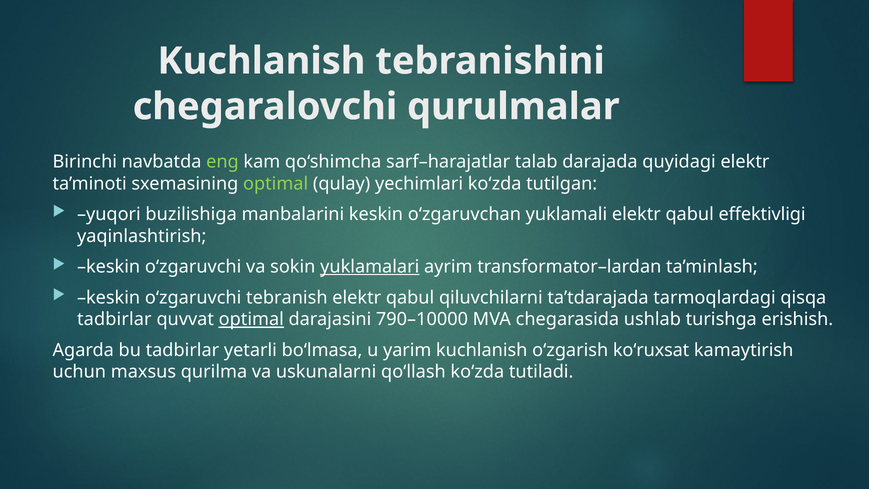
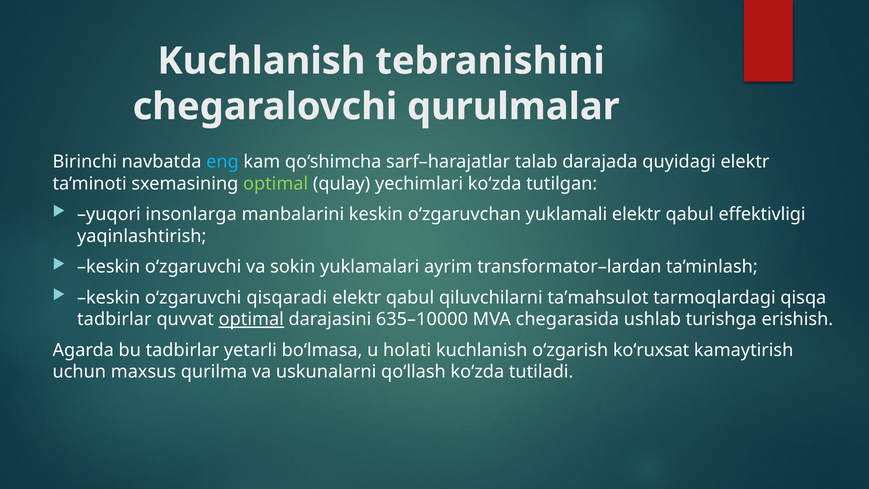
eng colour: light green -> light blue
buzilishiga: buzilishiga -> insonlarga
yuklamalari underline: present -> none
tebranish: tebranish -> qisqaradi
ta’tdarajada: ta’tdarajada -> ta’mahsulot
790–10000: 790–10000 -> 635–10000
yarim: yarim -> holati
